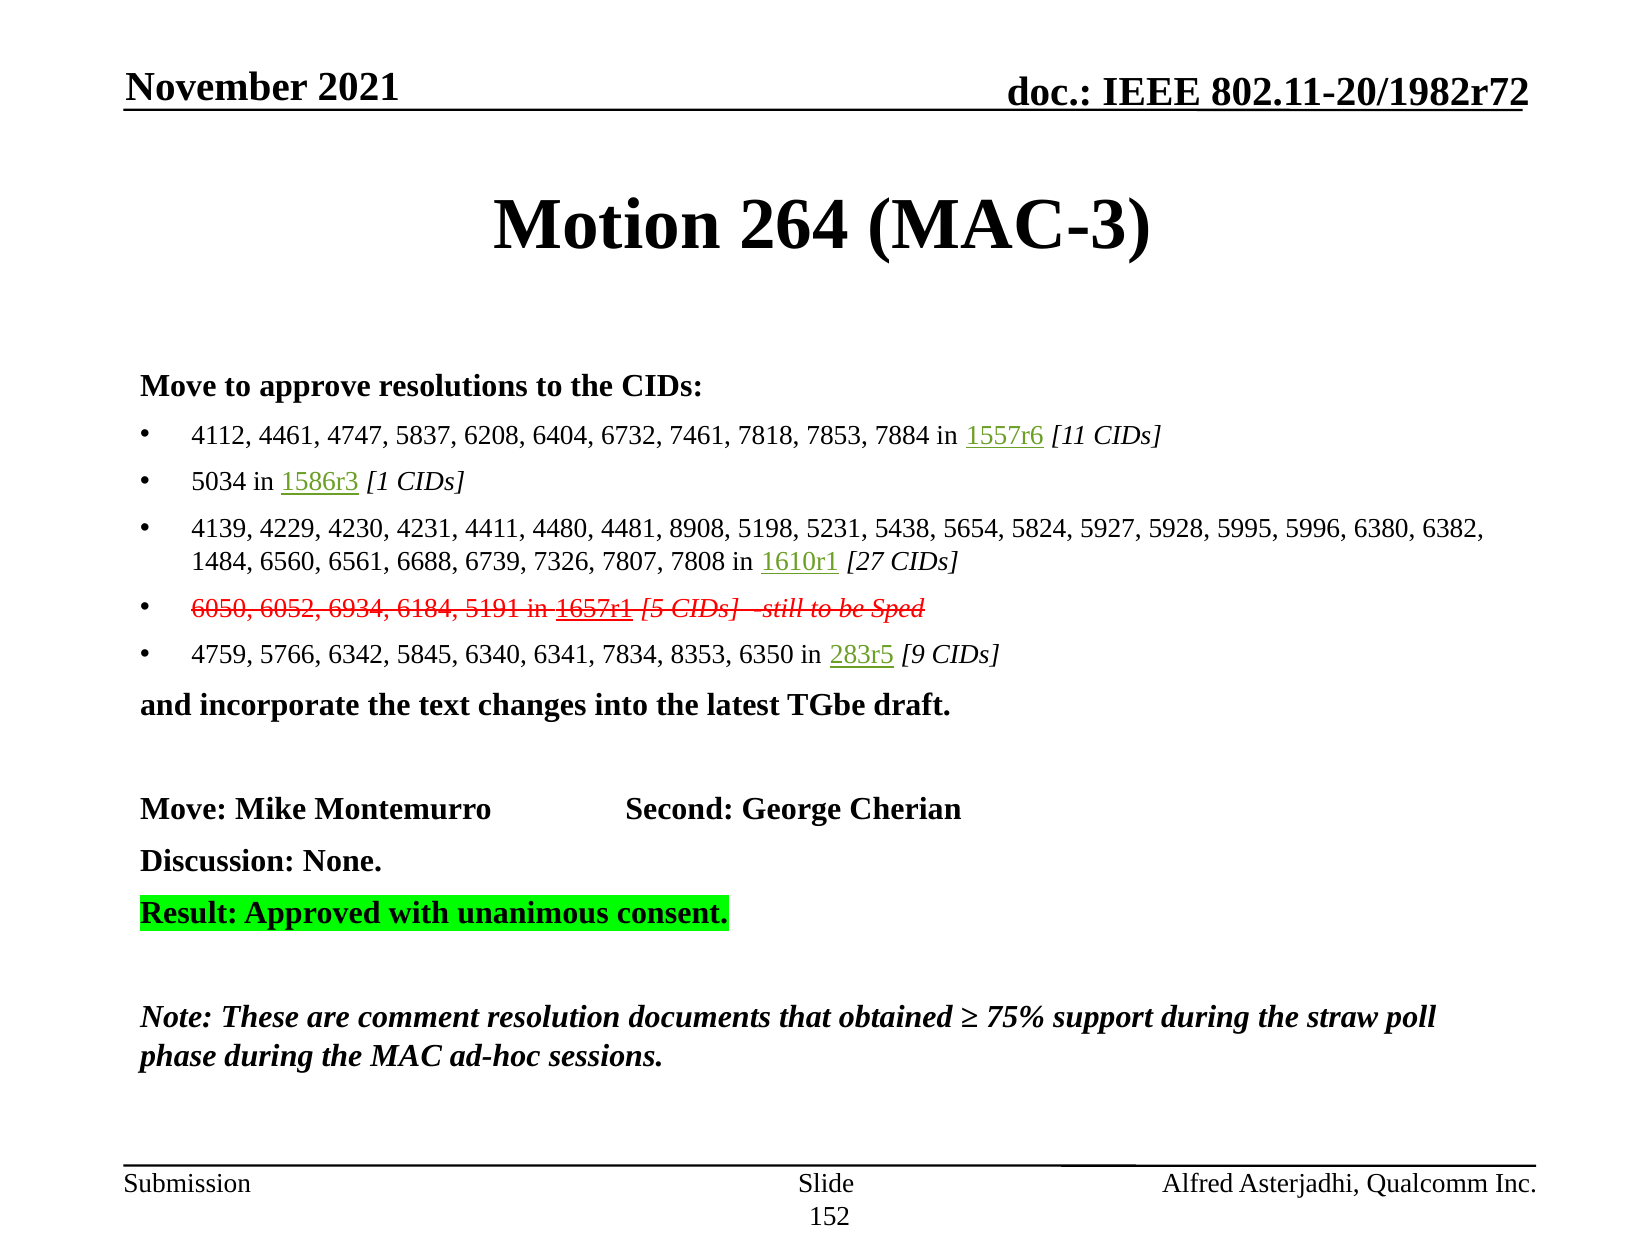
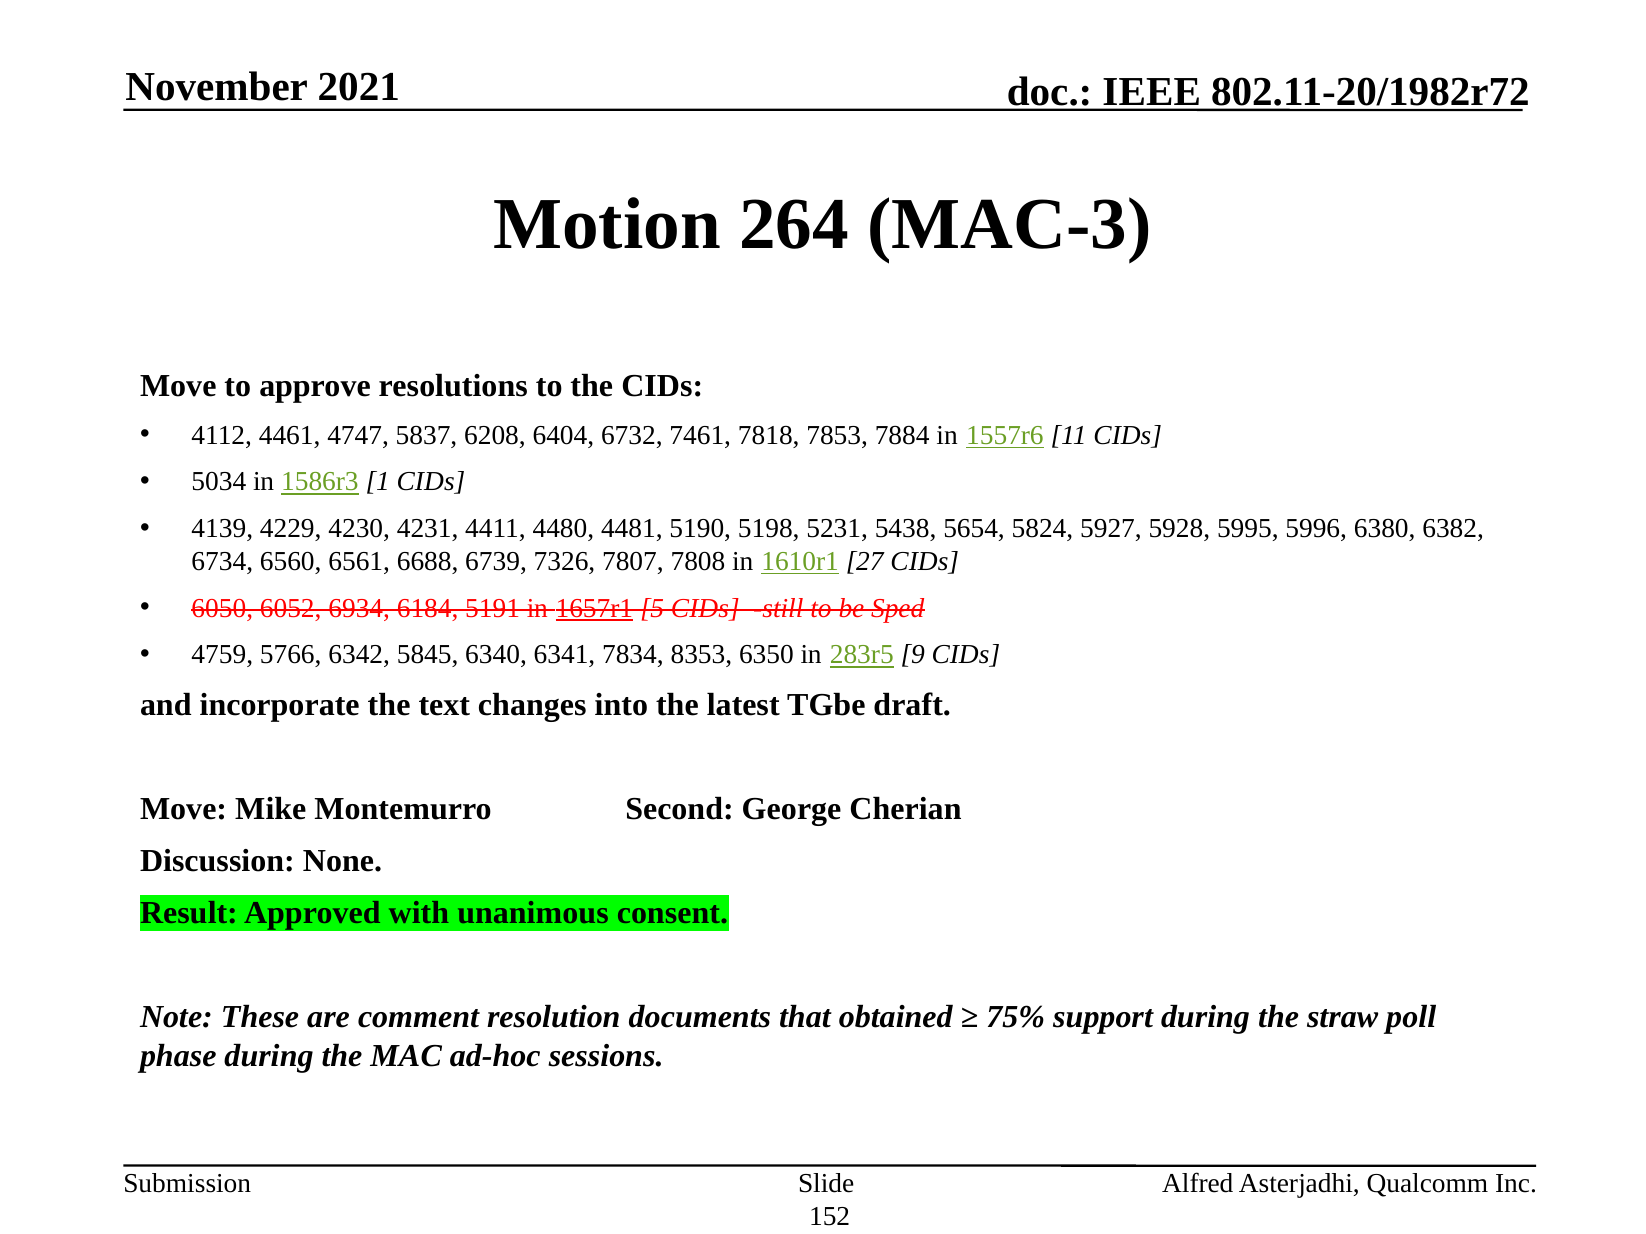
8908: 8908 -> 5190
1484: 1484 -> 6734
